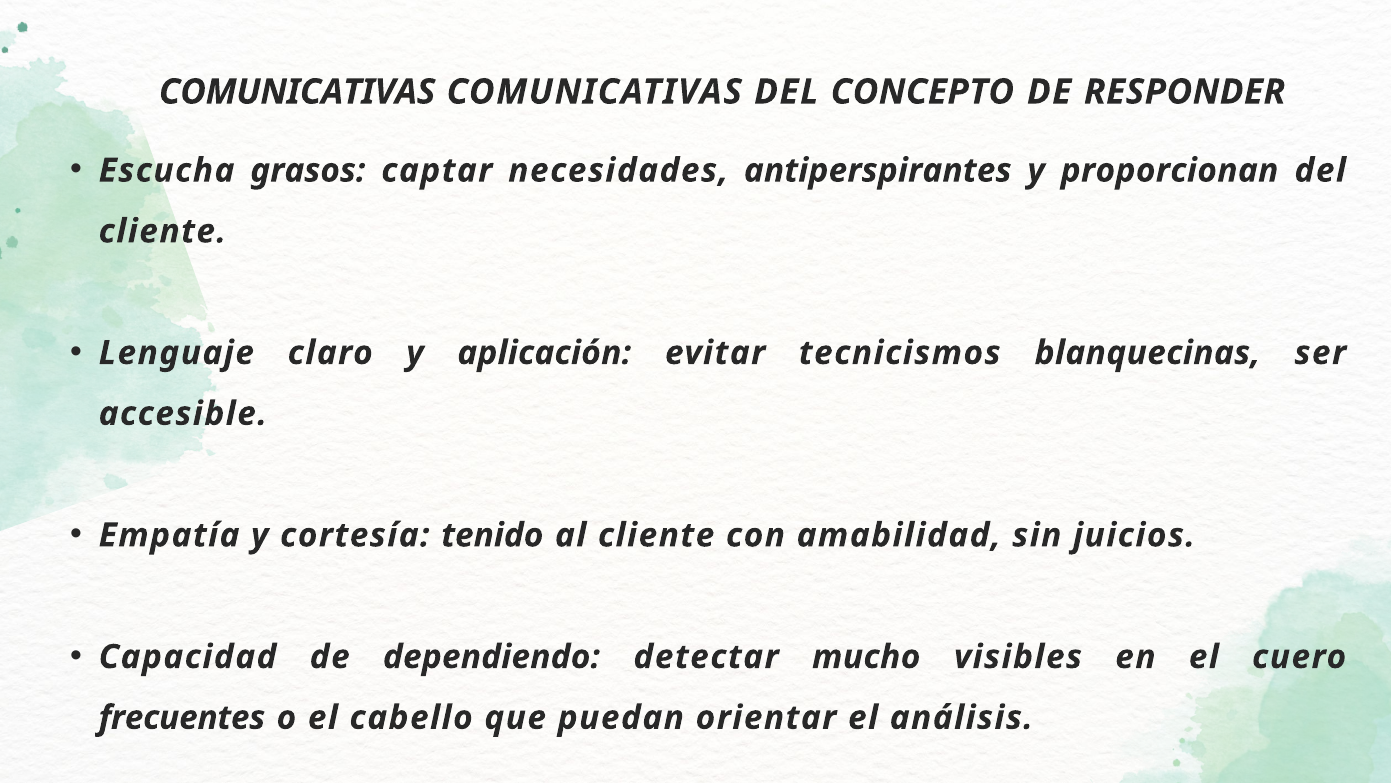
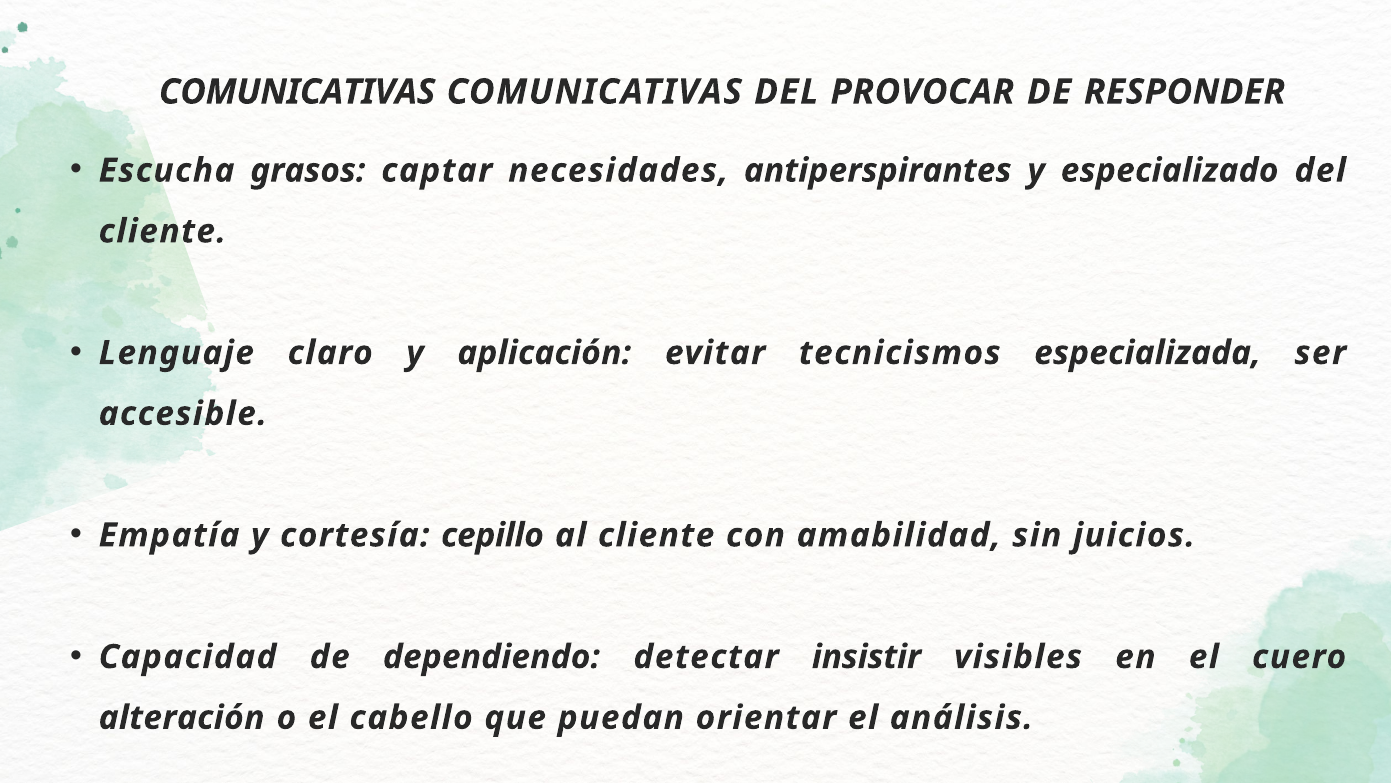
CONCEPTO: CONCEPTO -> PROVOCAR
proporcionan: proporcionan -> especializado
blanquecinas: blanquecinas -> especializada
tenido: tenido -> cepillo
mucho: mucho -> insistir
frecuentes: frecuentes -> alteración
